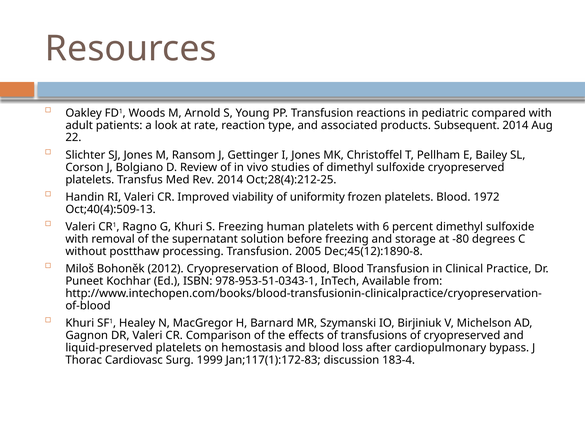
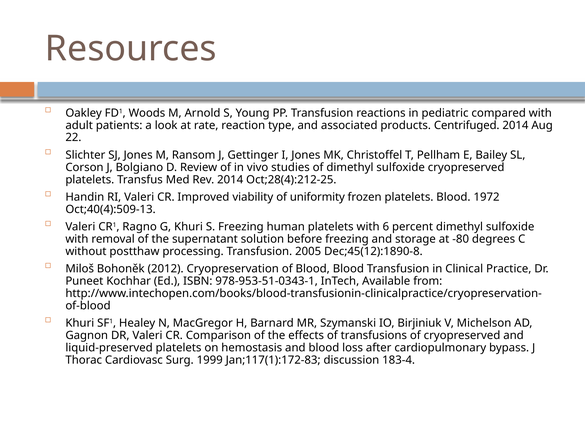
Subsequent: Subsequent -> Centrifuged
